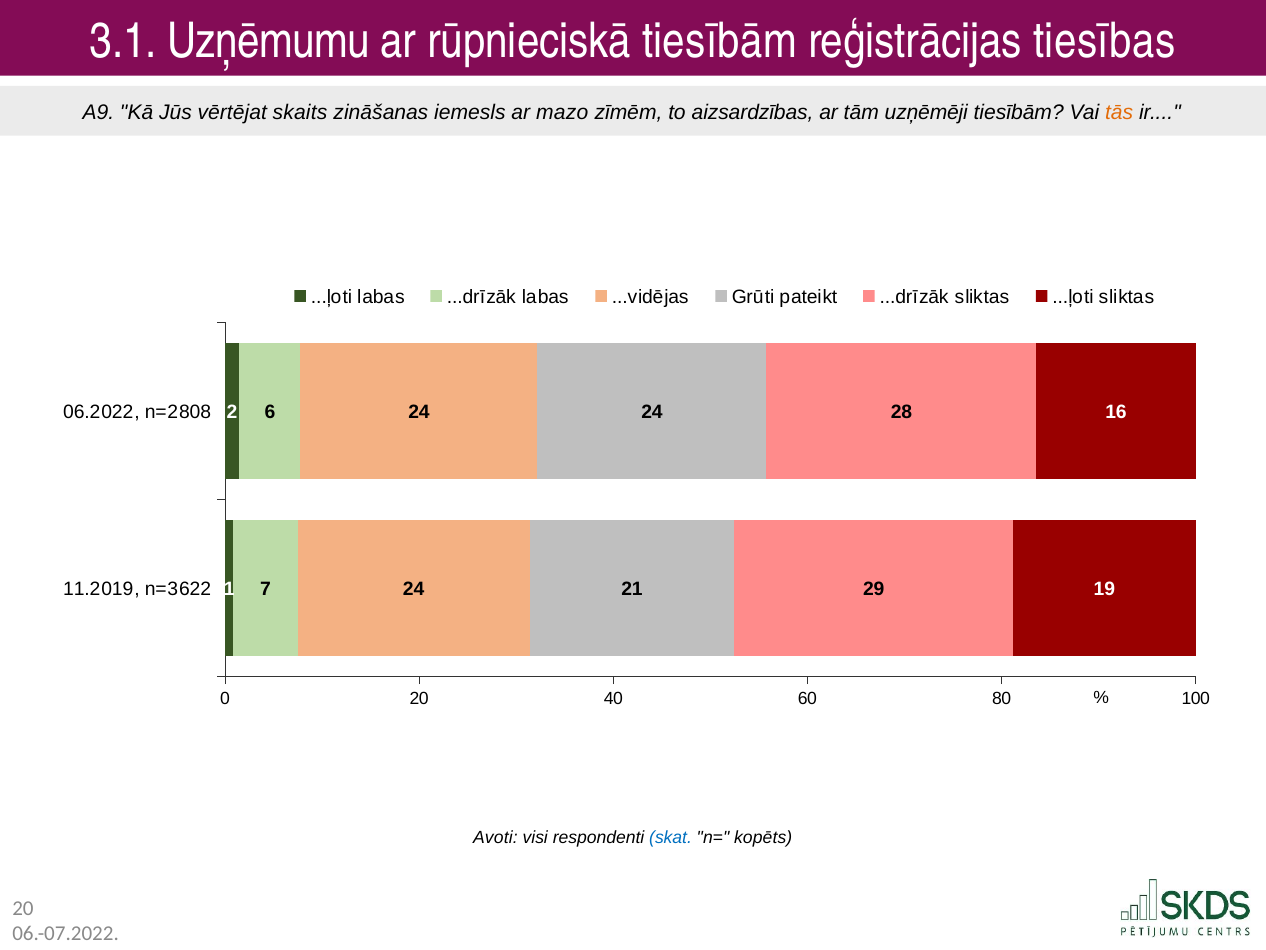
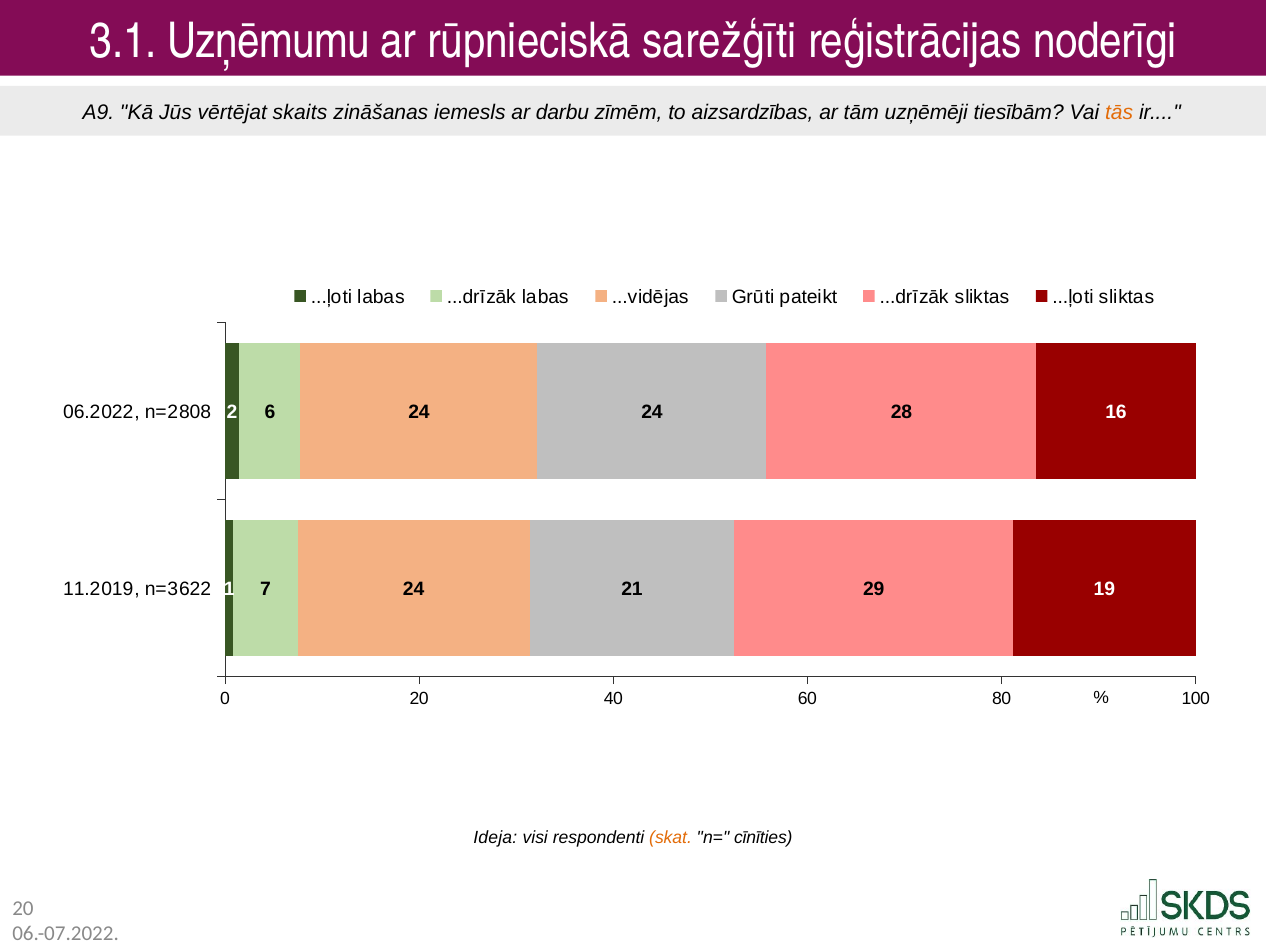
rūpnieciskā tiesībām: tiesībām -> sarežģīti
tiesības: tiesības -> noderīgi
mazo: mazo -> darbu
Avoti: Avoti -> Ideja
skat colour: blue -> orange
kopēts: kopēts -> cīnīties
